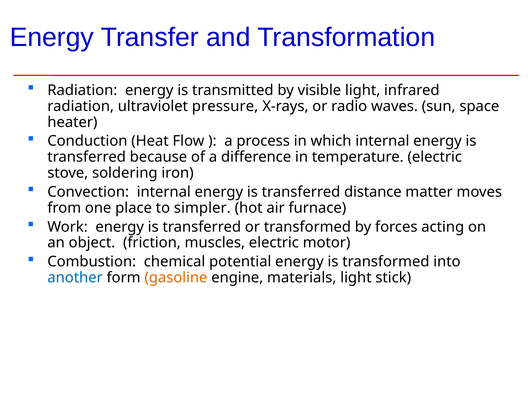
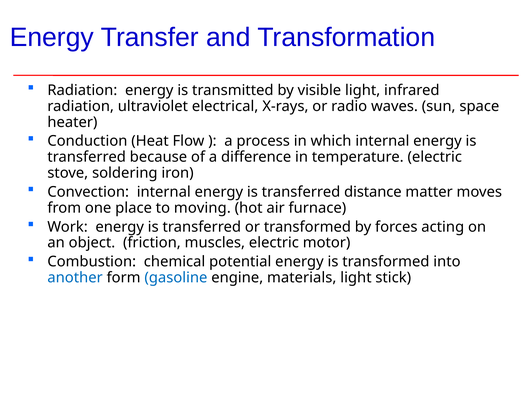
pressure: pressure -> electrical
simpler: simpler -> moving
gasoline colour: orange -> blue
